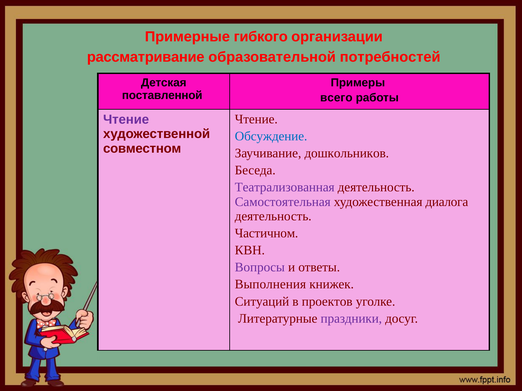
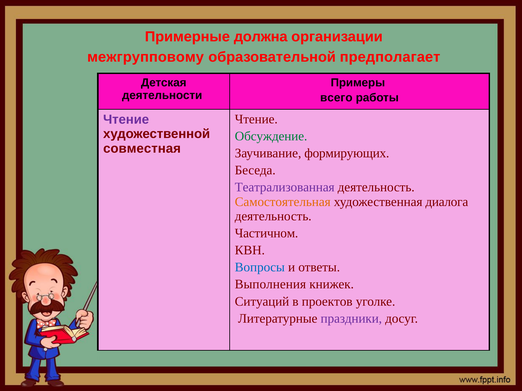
гибкого: гибкого -> должна
рассматривание: рассматривание -> межгрупповому
потребностей: потребностей -> предполагает
поставленной: поставленной -> деятельности
Обсуждение colour: blue -> green
совместном: совместном -> совместная
дошкольников: дошкольников -> формирующих
Самостоятельная colour: purple -> orange
Вопросы colour: purple -> blue
